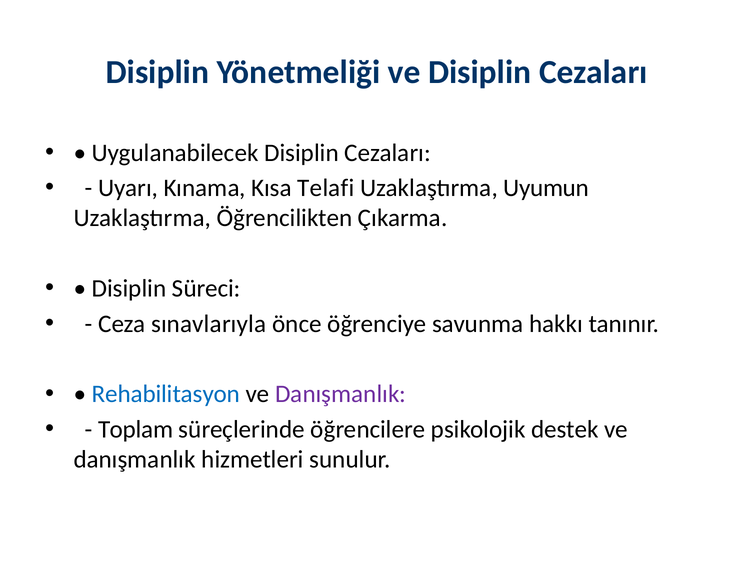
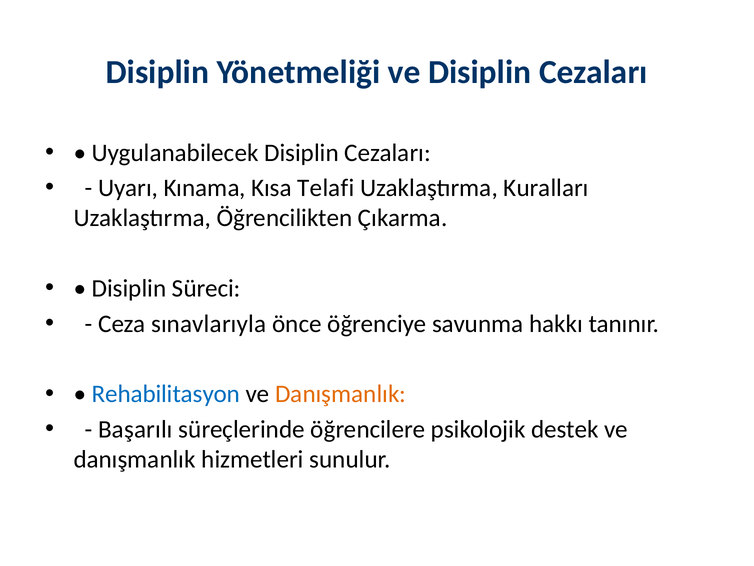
Uyumun: Uyumun -> Kuralları
Danışmanlık at (341, 394) colour: purple -> orange
Toplam: Toplam -> Başarılı
